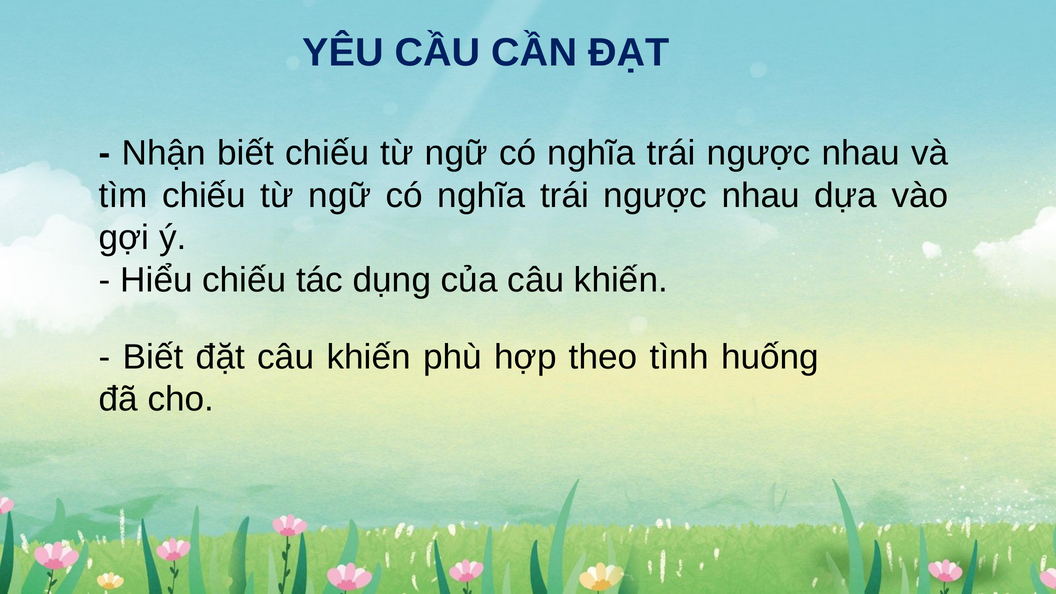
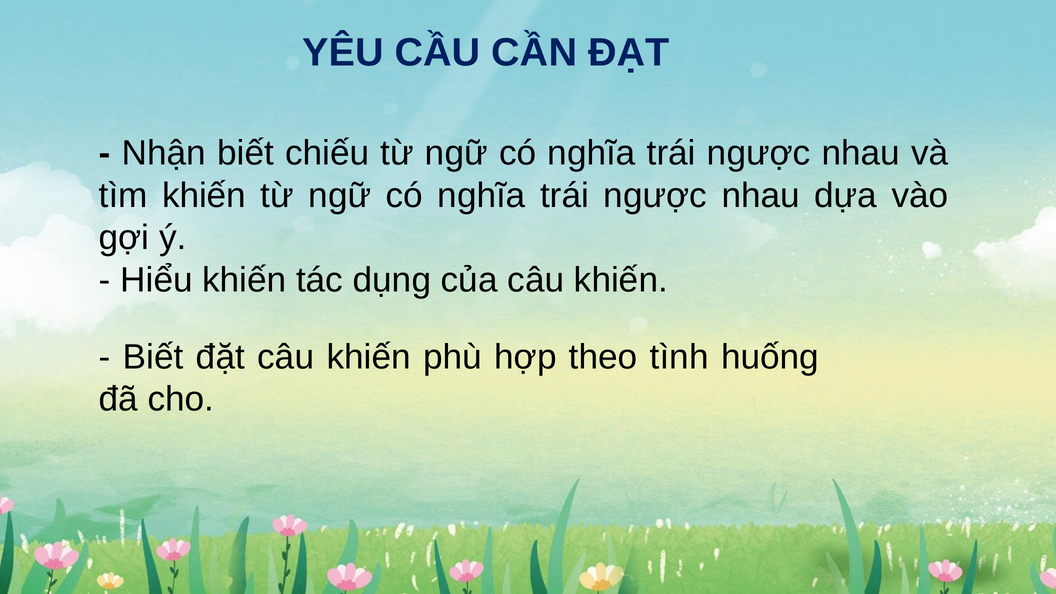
tìm chiếu: chiếu -> khiến
Hiểu chiếu: chiếu -> khiến
